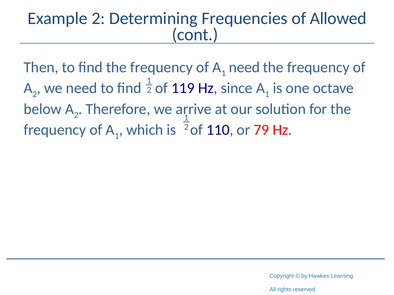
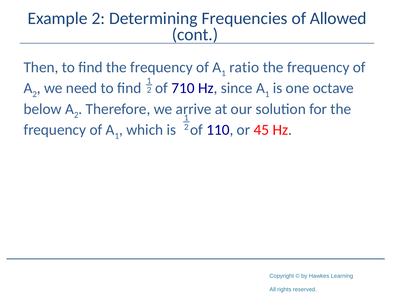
need at (244, 67): need -> ratio
119: 119 -> 710
79: 79 -> 45
